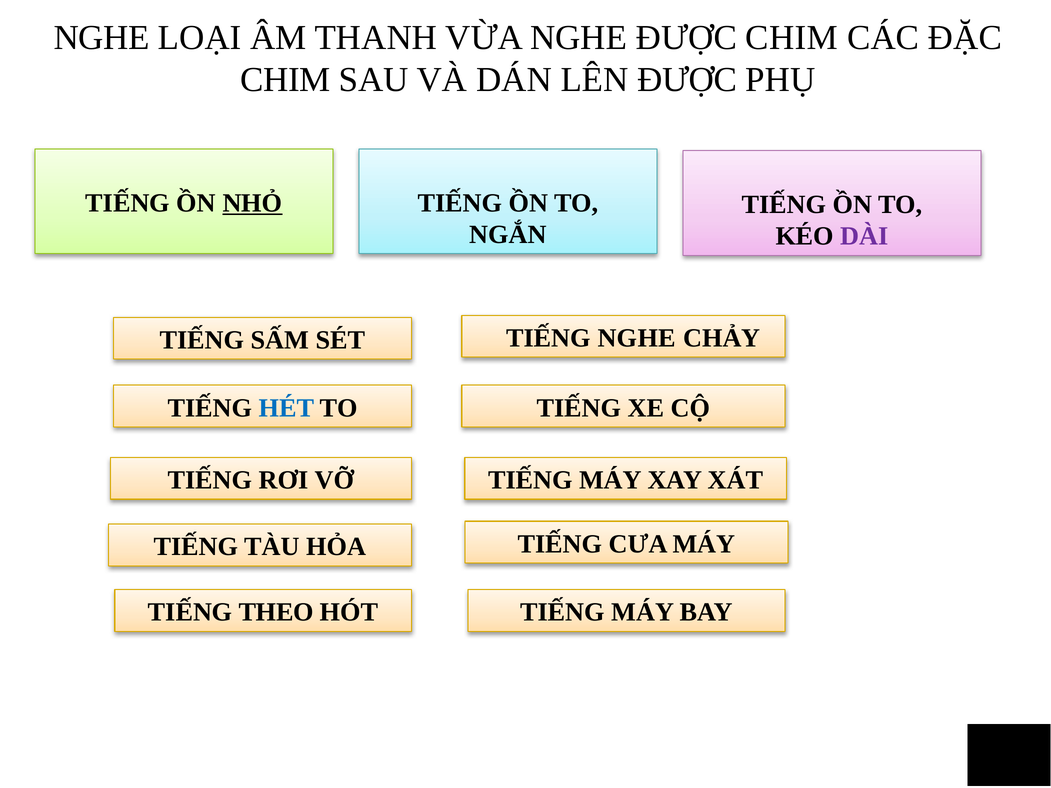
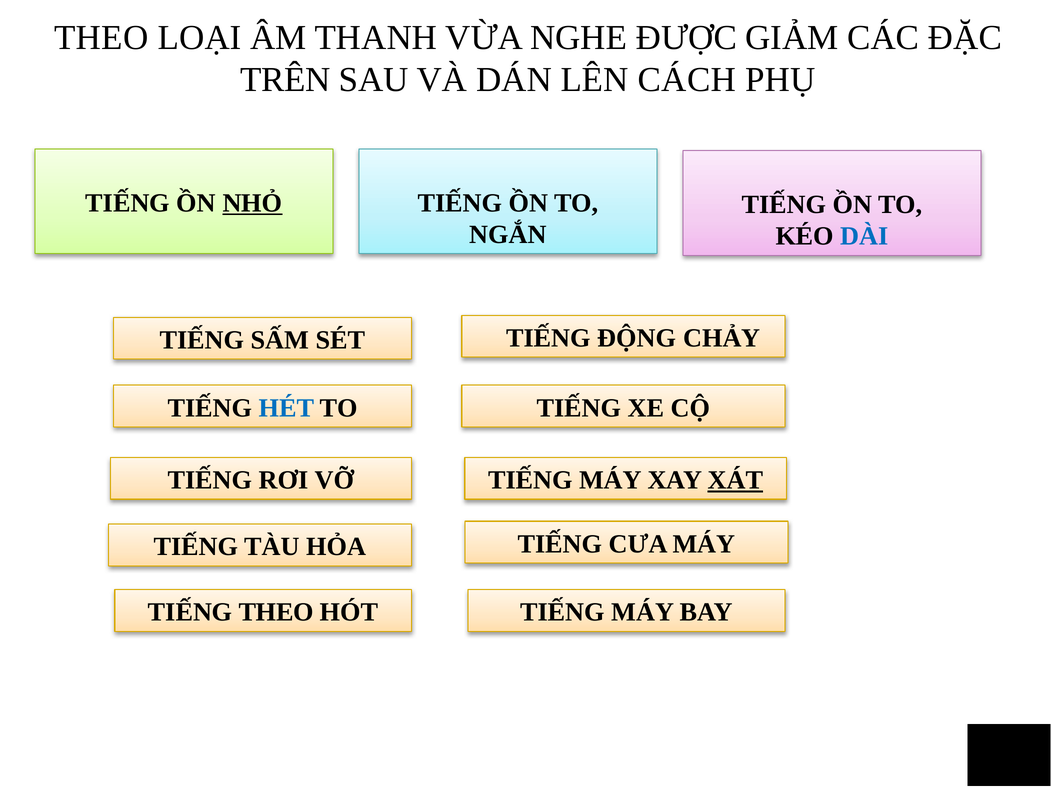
NGHE at (102, 38): NGHE -> THEO
ĐƯỢC CHIM: CHIM -> GIẢM
CHIM at (285, 80): CHIM -> TRÊN
LÊN ĐƯỢC: ĐƯỢC -> CÁCH
DÀI colour: purple -> blue
TIẾNG NGHE: NGHE -> ĐỘNG
XÁT underline: none -> present
